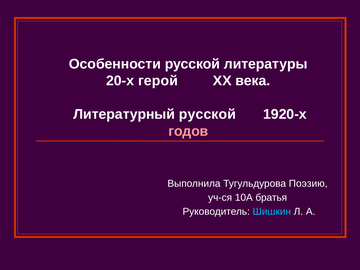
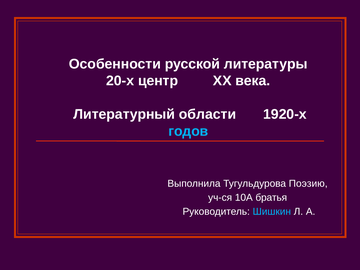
герой: герой -> центр
Литературный русской: русской -> области
годов colour: pink -> light blue
